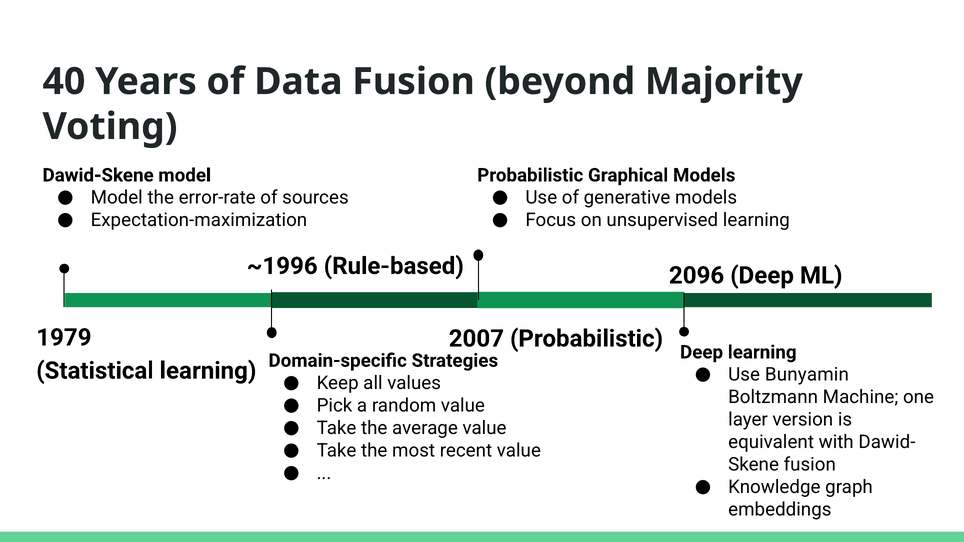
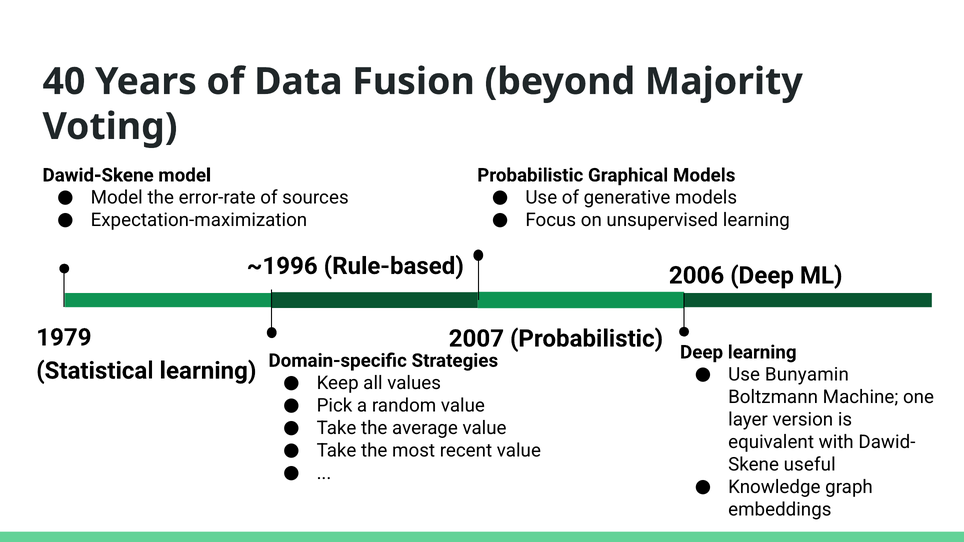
2096: 2096 -> 2006
fusion at (810, 465): fusion -> useful
